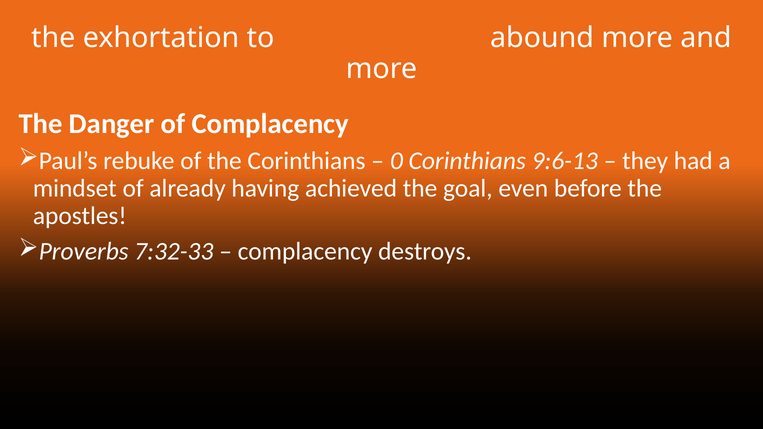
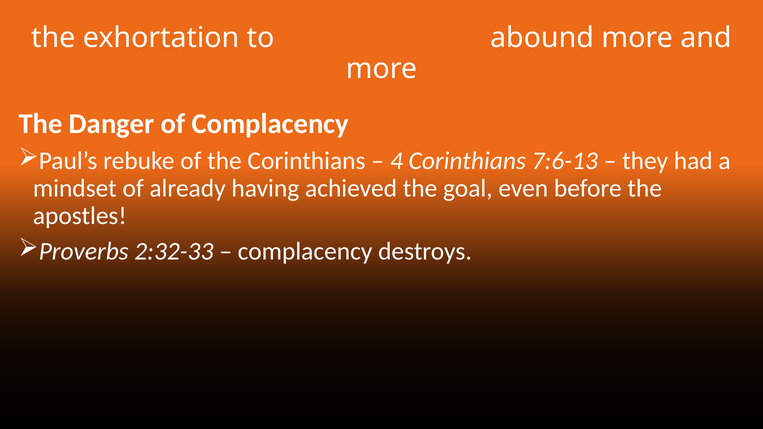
0: 0 -> 4
9:6-13: 9:6-13 -> 7:6-13
7:32-33: 7:32-33 -> 2:32-33
